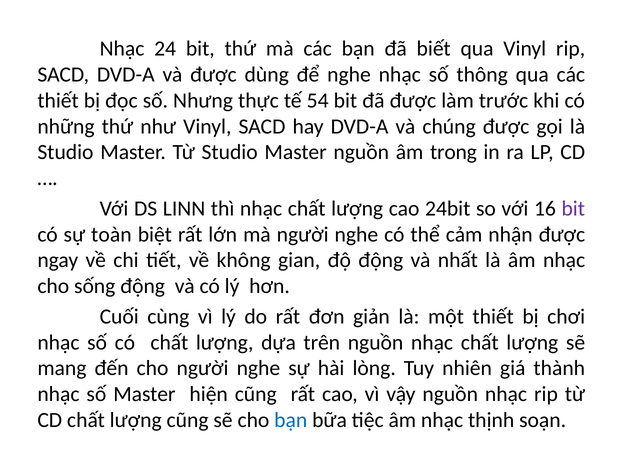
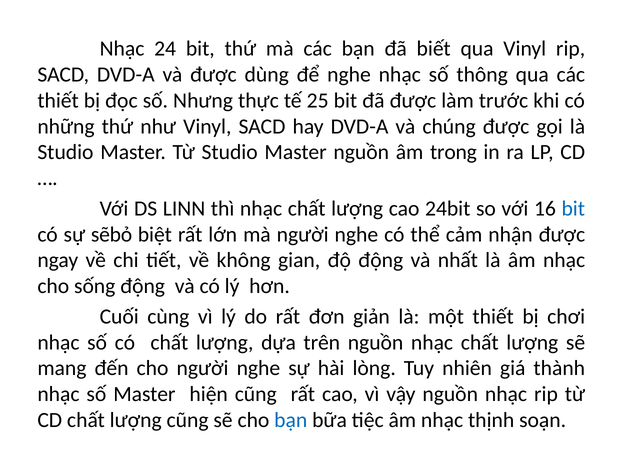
54: 54 -> 25
bit at (573, 209) colour: purple -> blue
toàn: toàn -> sẽbỏ
